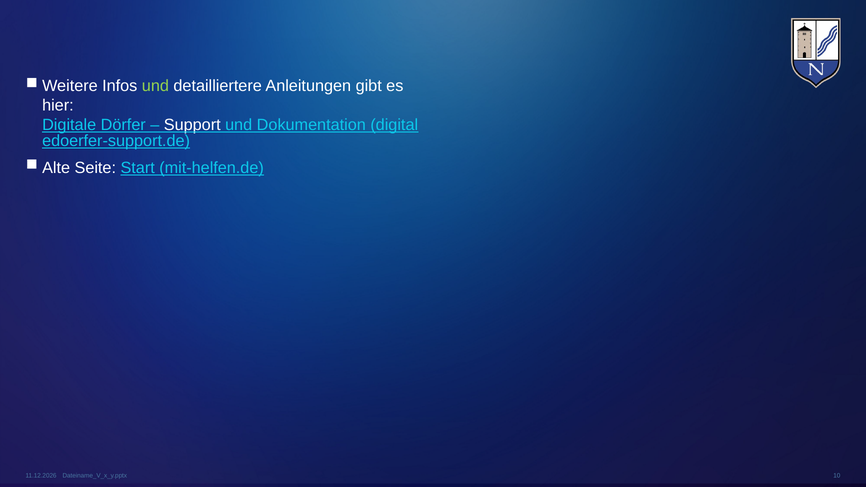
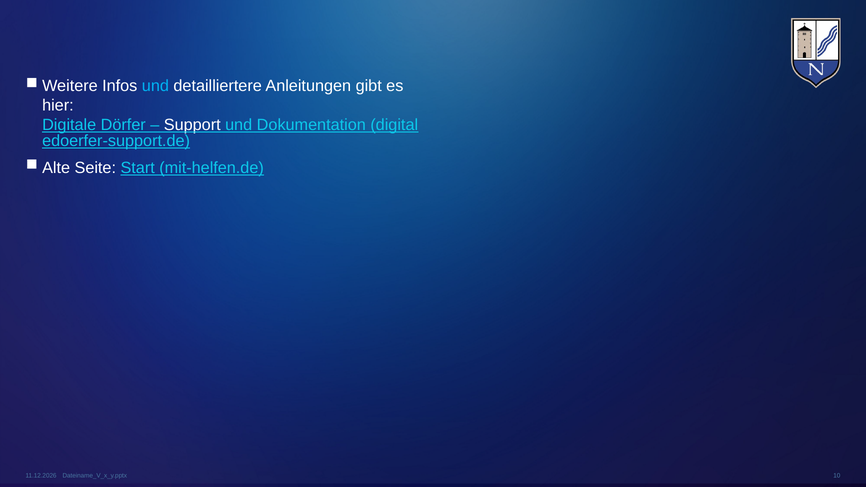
und at (155, 86) colour: light green -> light blue
